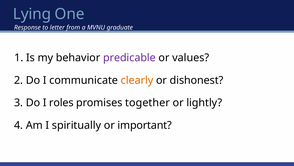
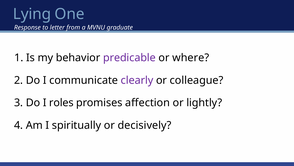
values: values -> where
clearly colour: orange -> purple
dishonest: dishonest -> colleague
together: together -> affection
important: important -> decisively
